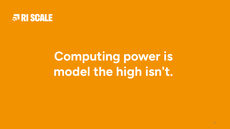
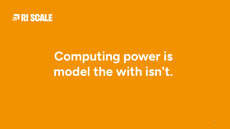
high: high -> with
